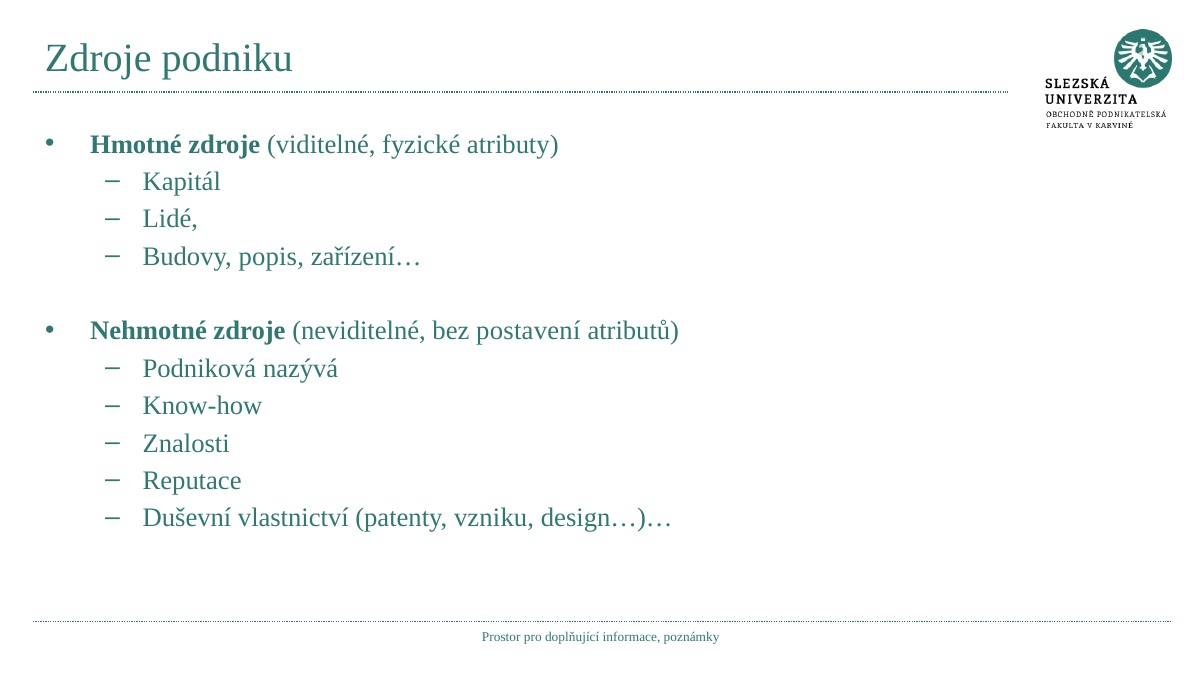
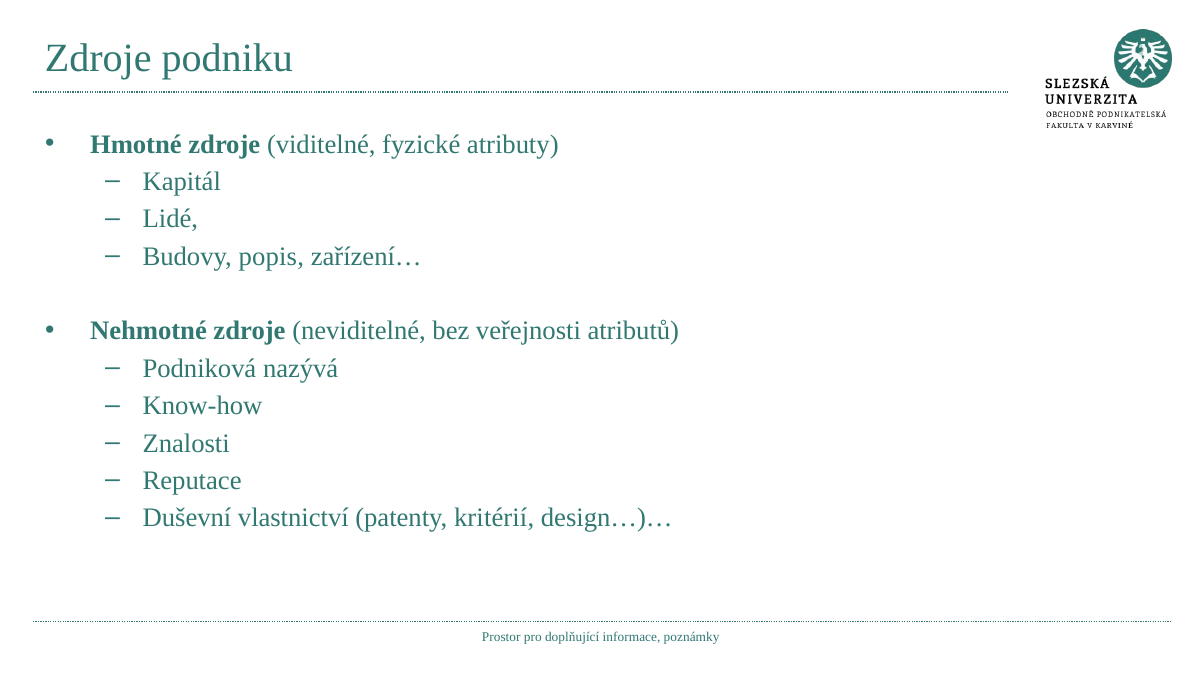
postavení: postavení -> veřejnosti
vzniku: vzniku -> kritérií
